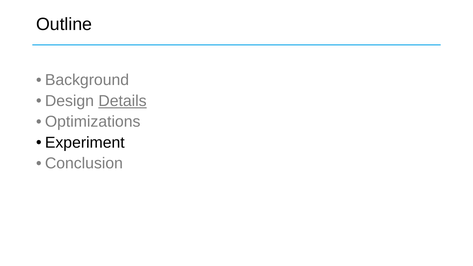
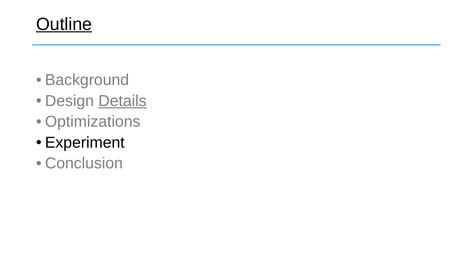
Outline underline: none -> present
